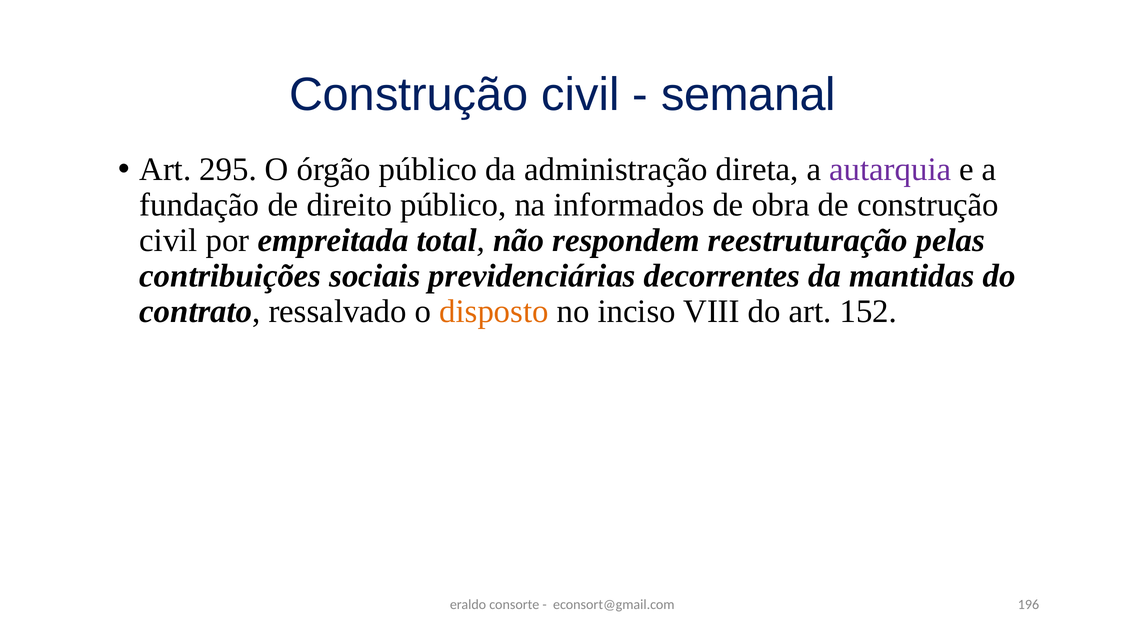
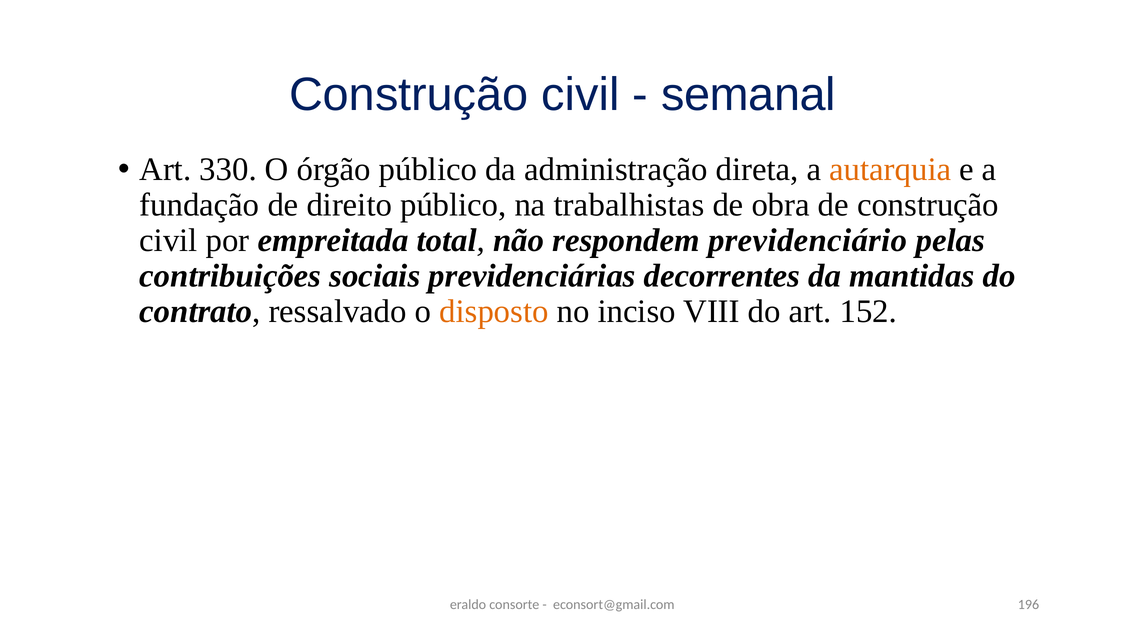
295: 295 -> 330
autarquia colour: purple -> orange
informados: informados -> trabalhistas
reestruturação: reestruturação -> previdenciário
